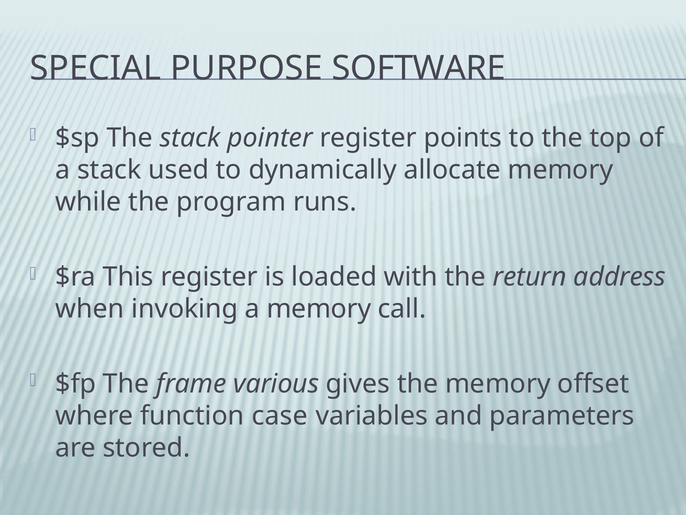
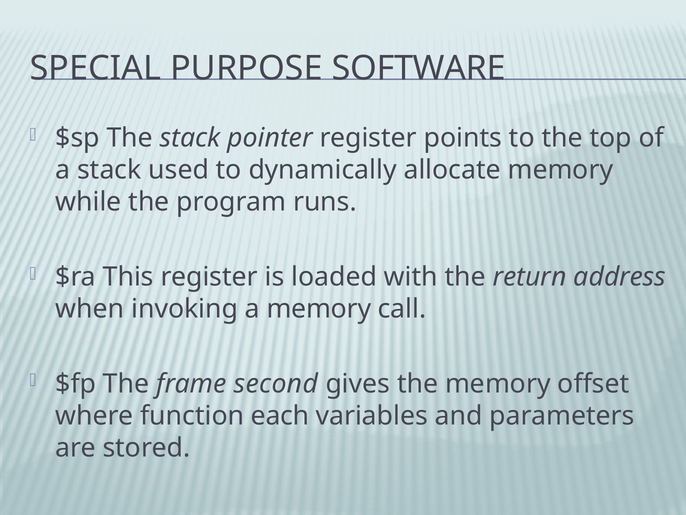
various: various -> second
case: case -> each
